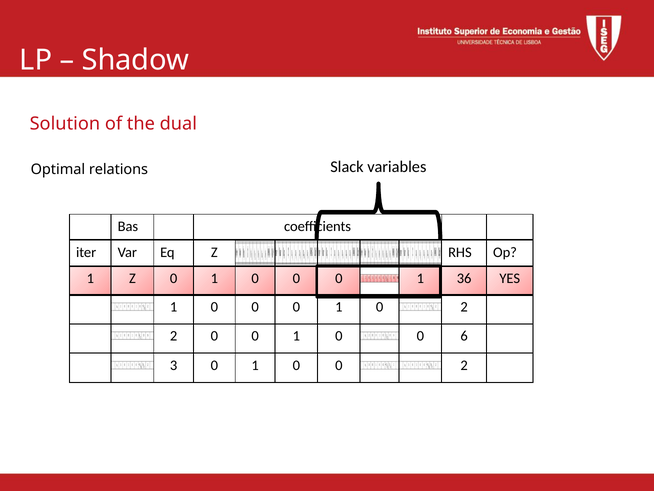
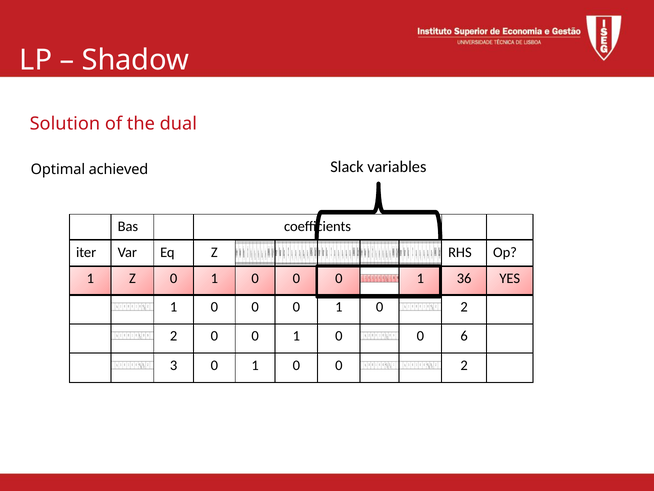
relations: relations -> achieved
